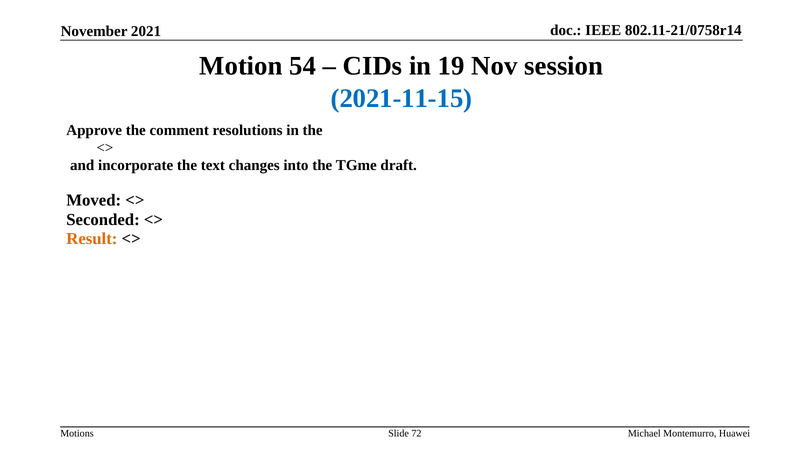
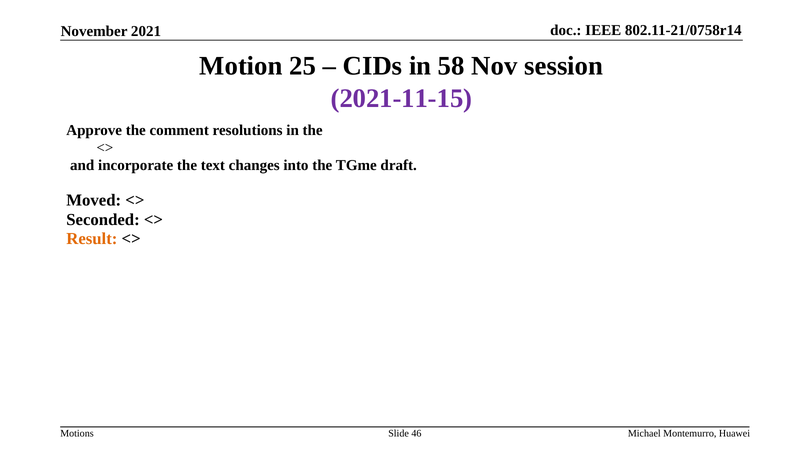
54: 54 -> 25
19: 19 -> 58
2021-11-15 colour: blue -> purple
72: 72 -> 46
